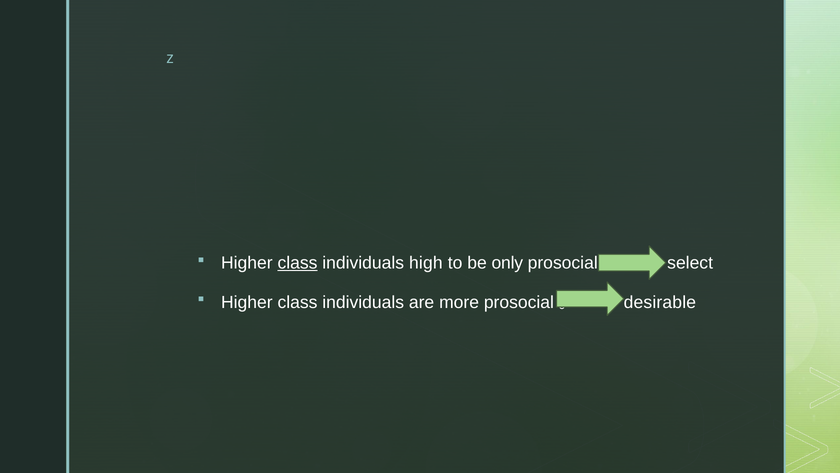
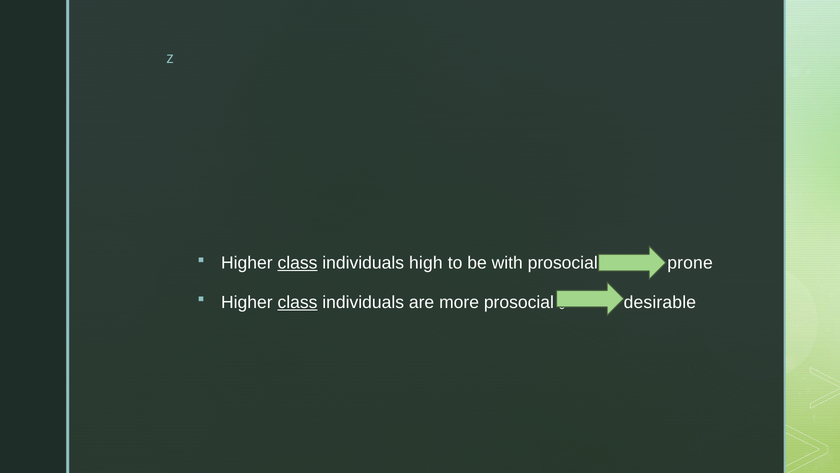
only: only -> with
select: select -> prone
class at (298, 302) underline: none -> present
